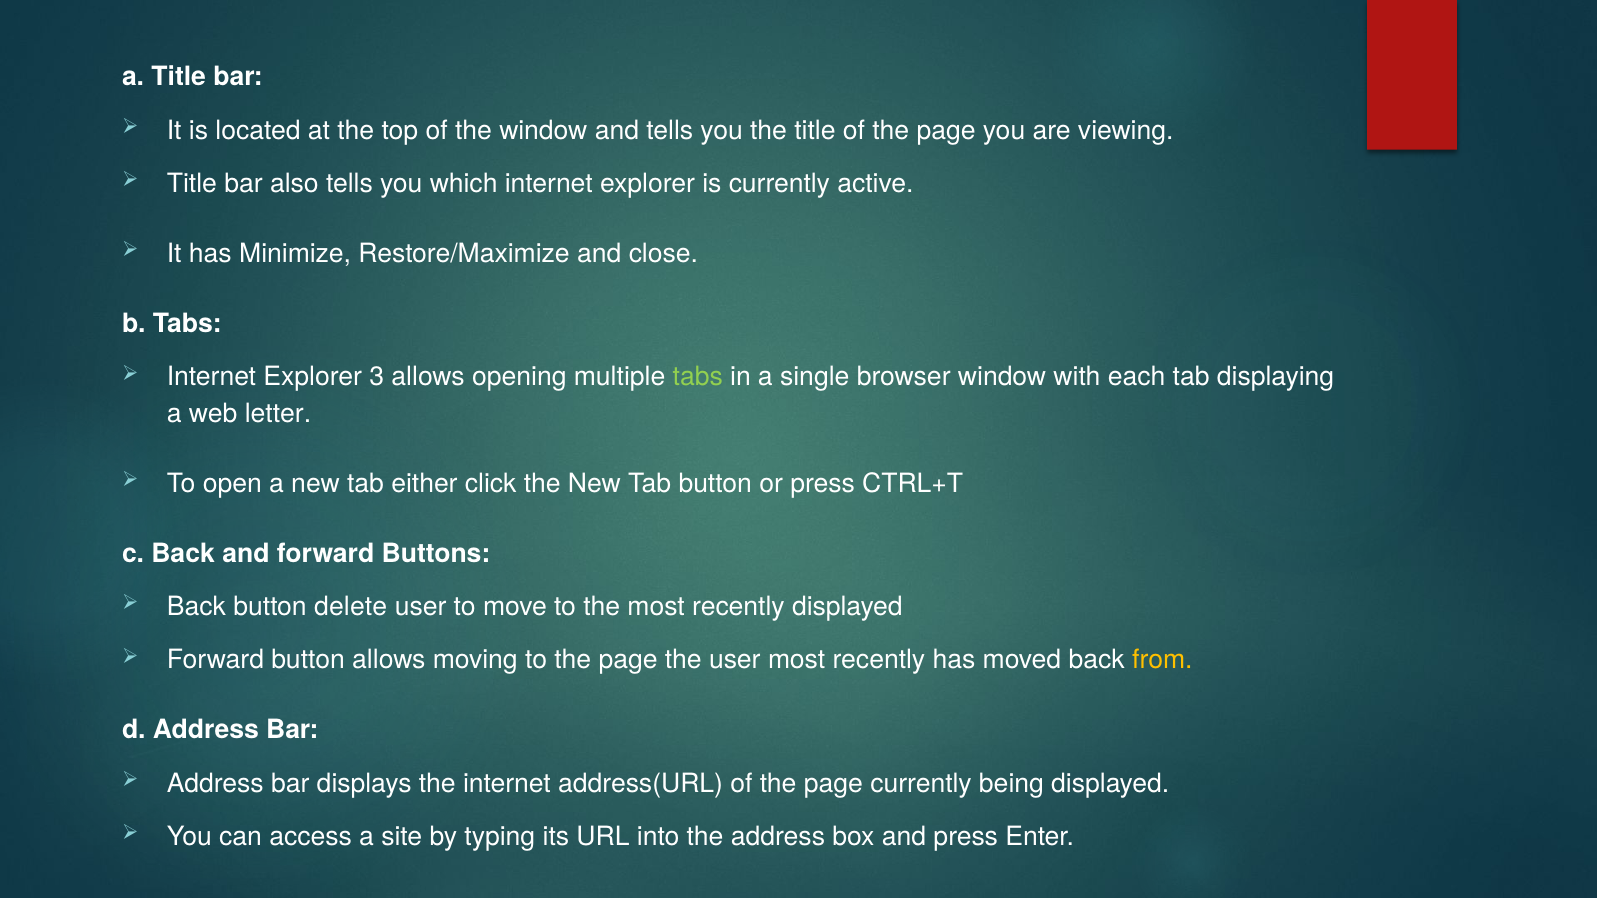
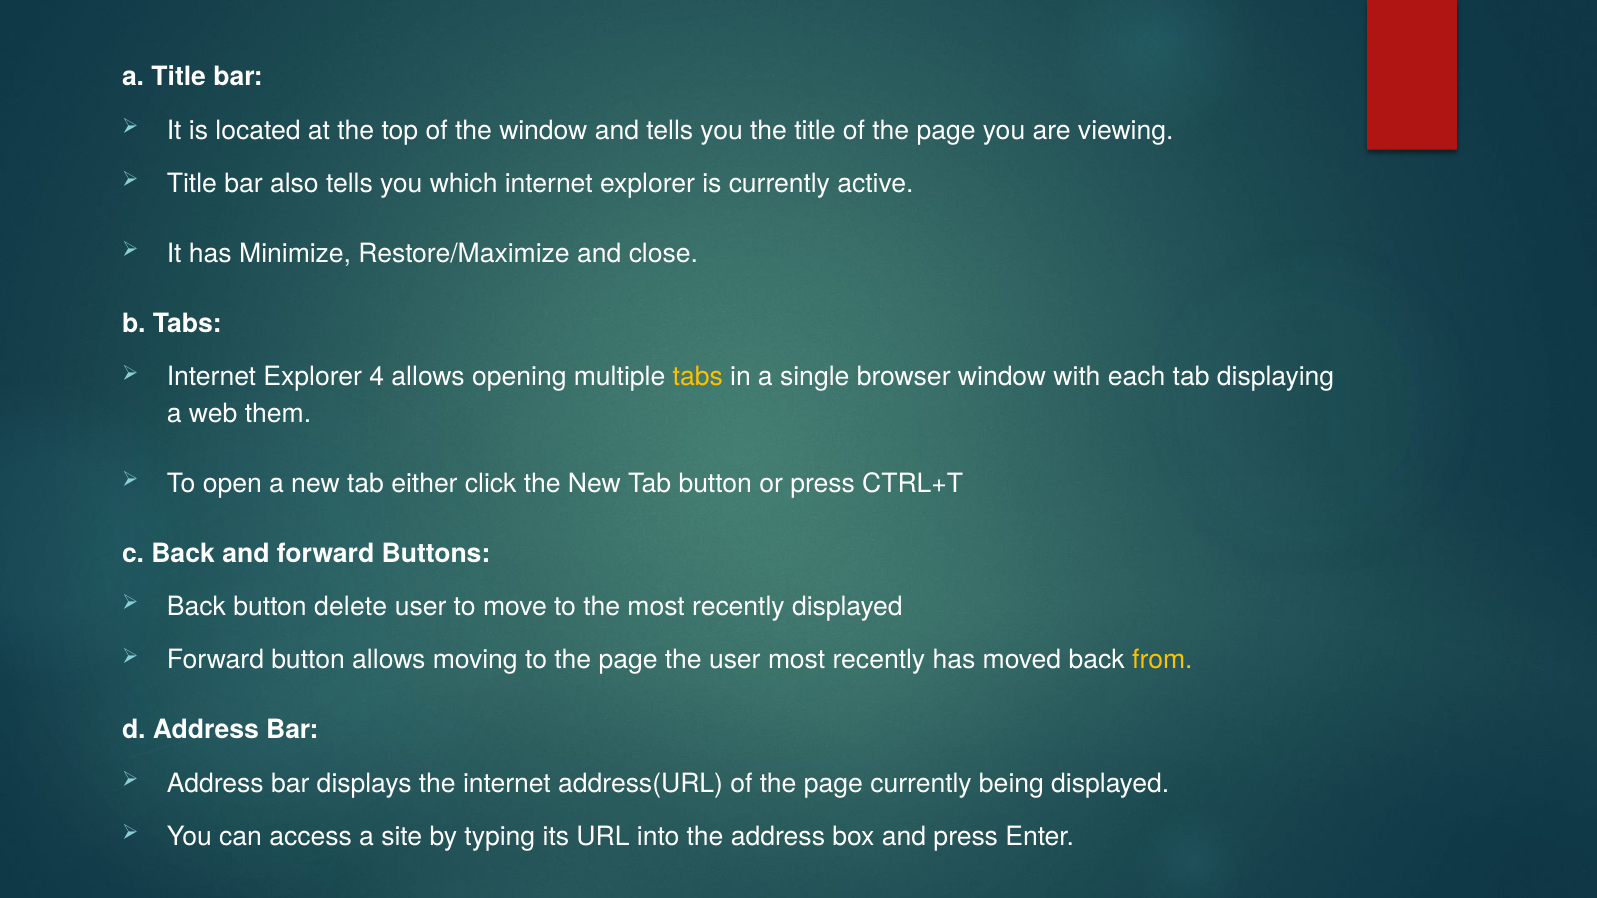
3: 3 -> 4
tabs at (698, 377) colour: light green -> yellow
letter: letter -> them
